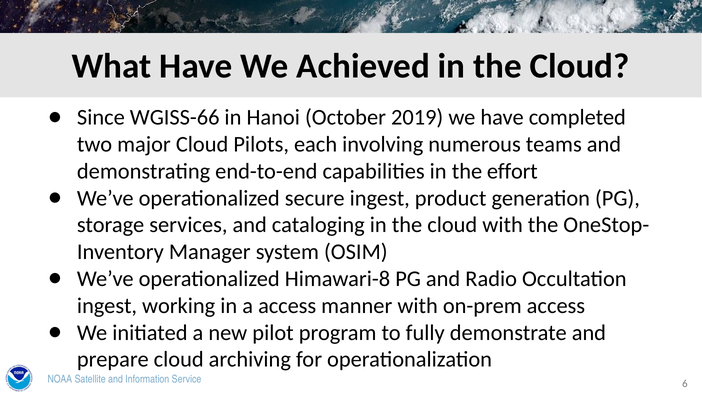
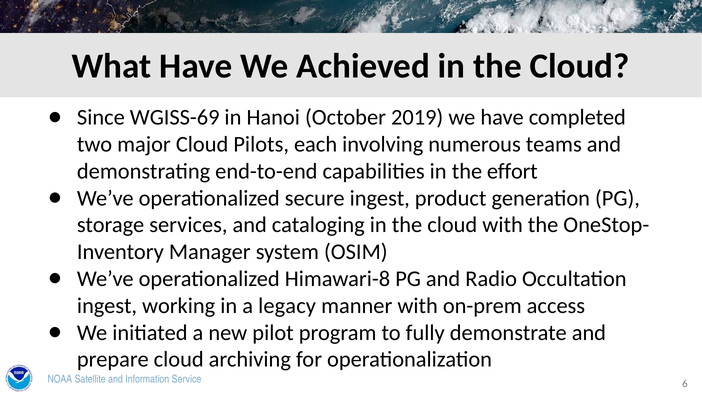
WGISS-66: WGISS-66 -> WGISS-69
a access: access -> legacy
